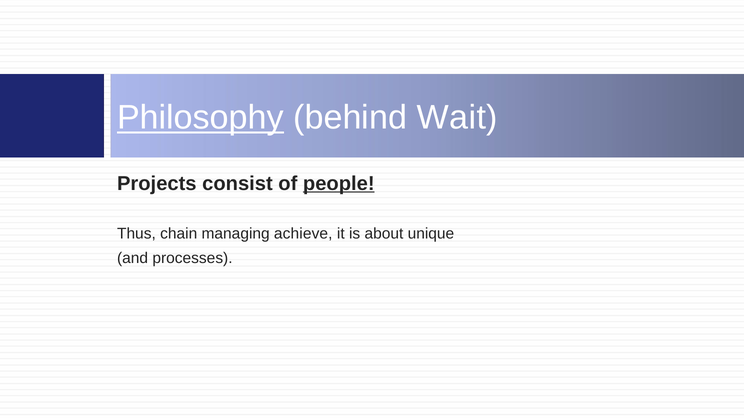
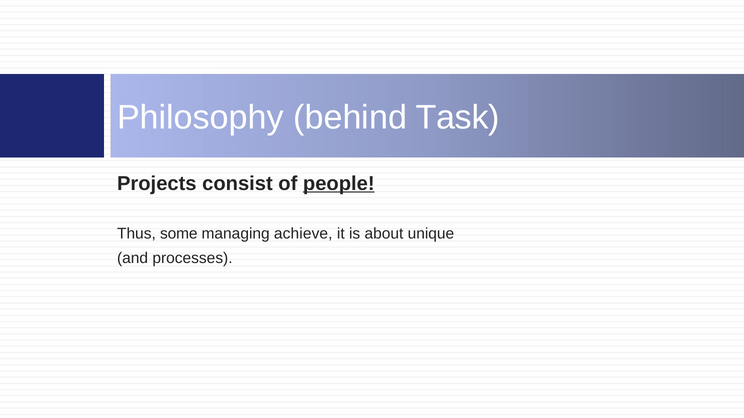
Philosophy underline: present -> none
Wait: Wait -> Task
chain: chain -> some
